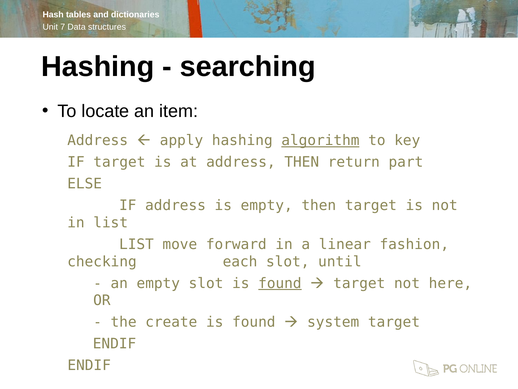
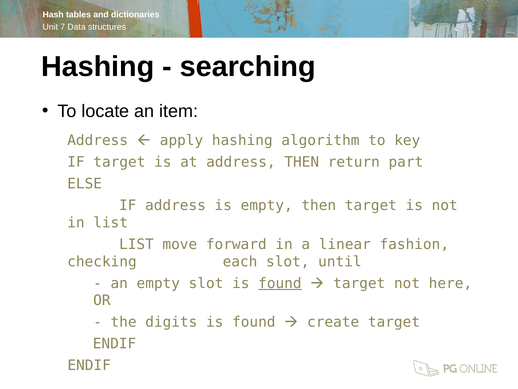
algorithm underline: present -> none
create: create -> digits
system: system -> create
